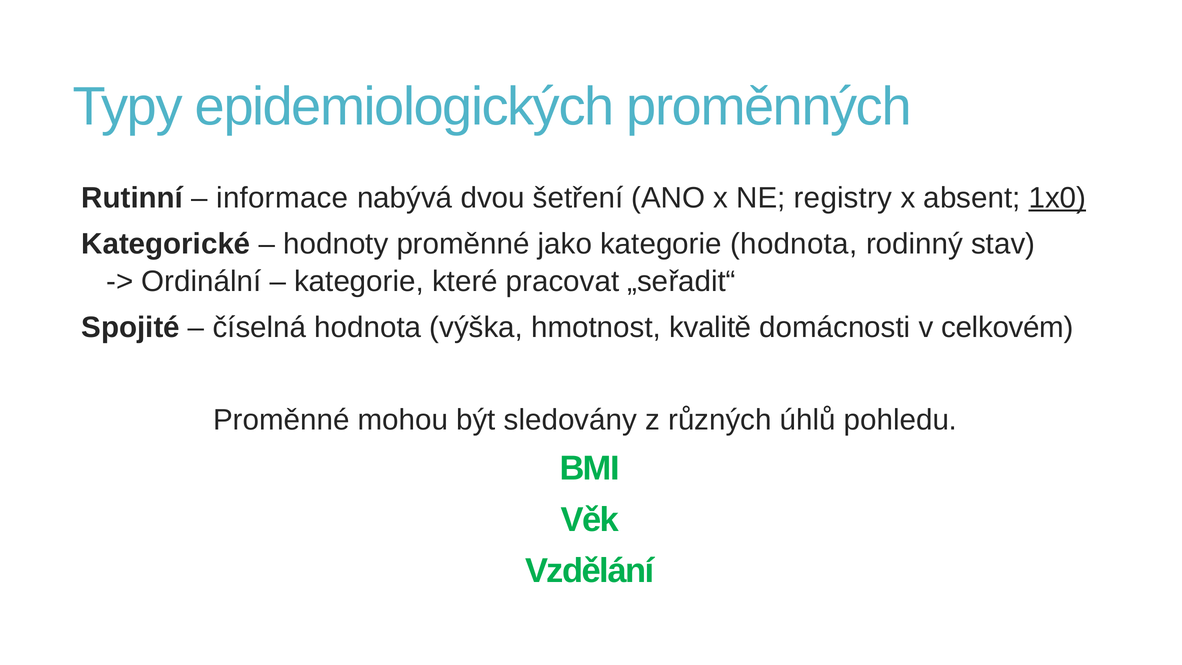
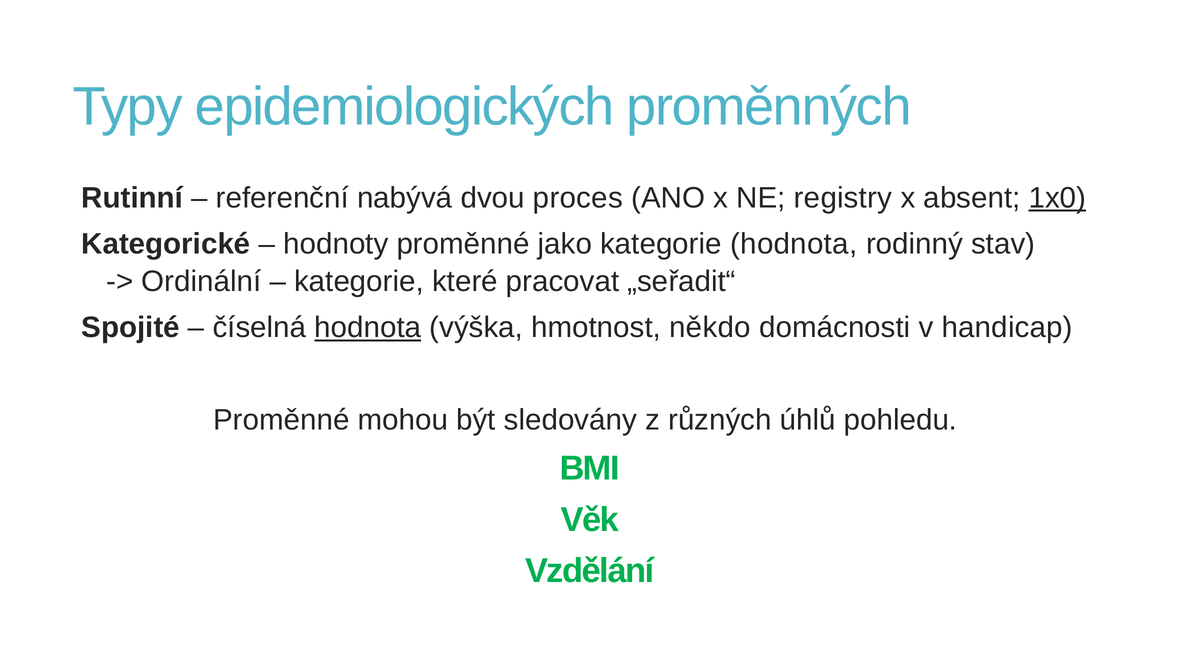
informace: informace -> referenční
šetření: šetření -> proces
hodnota at (368, 328) underline: none -> present
kvalitě: kvalitě -> někdo
celkovém: celkovém -> handicap
